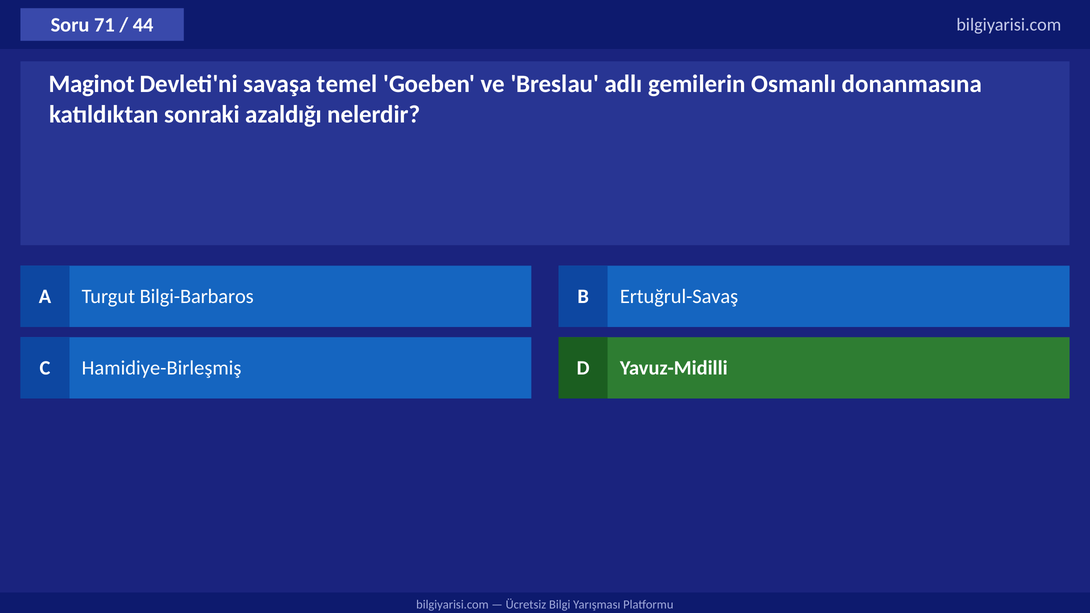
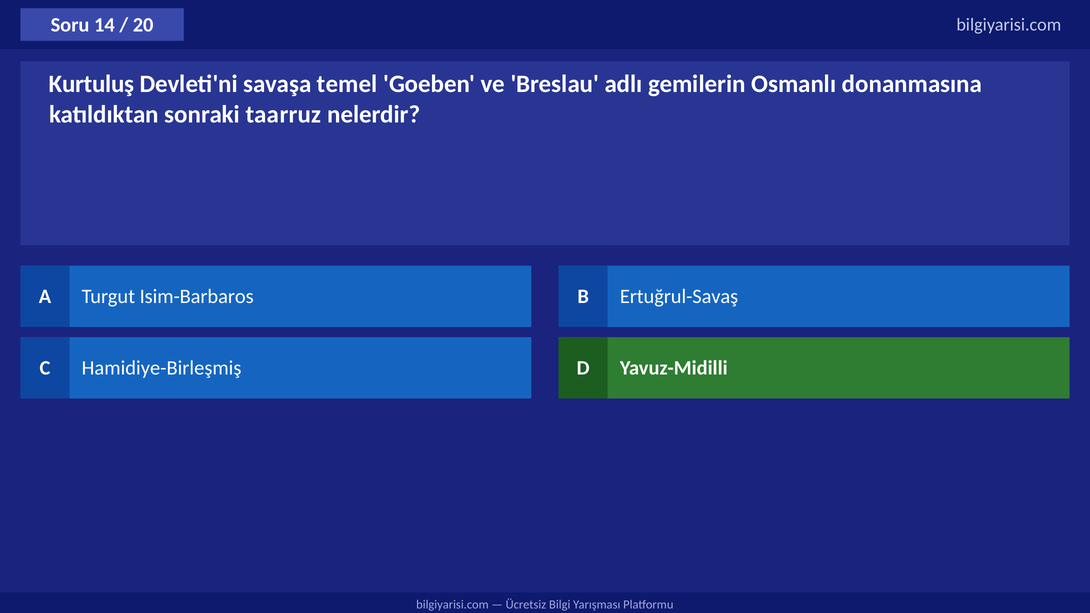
71: 71 -> 14
44: 44 -> 20
Maginot: Maginot -> Kurtuluş
azaldığı: azaldığı -> taarruz
Bilgi-Barbaros: Bilgi-Barbaros -> Isim-Barbaros
